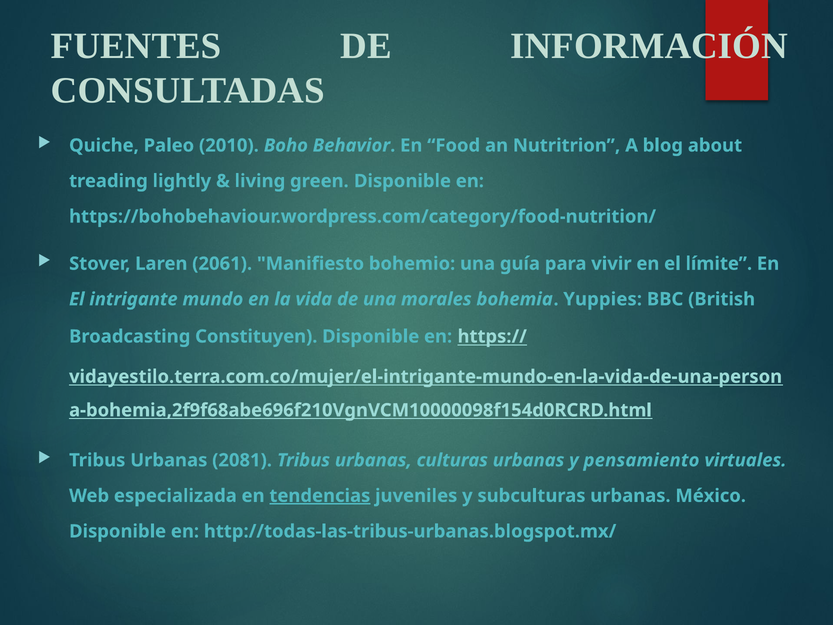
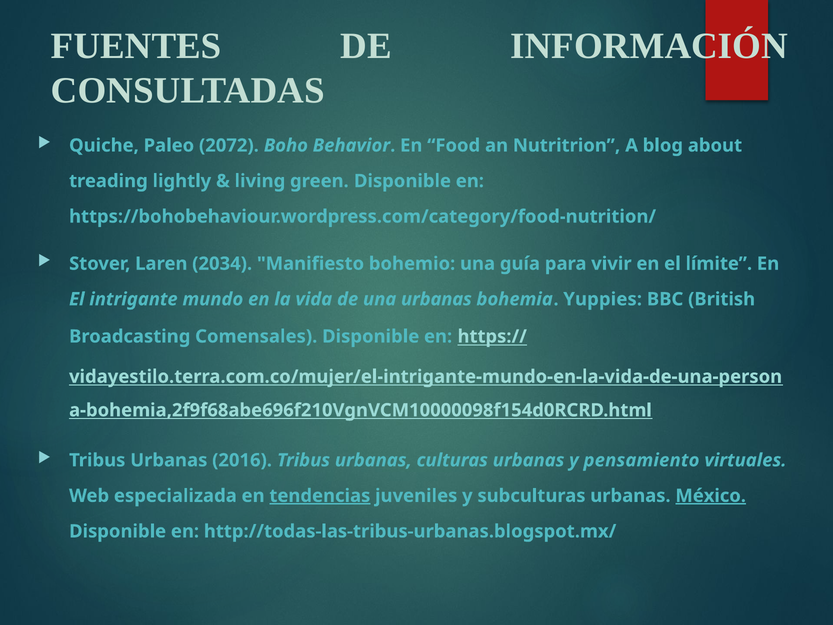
2010: 2010 -> 2072
2061: 2061 -> 2034
una morales: morales -> urbanas
Constituyen: Constituyen -> Comensales
2081: 2081 -> 2016
México underline: none -> present
